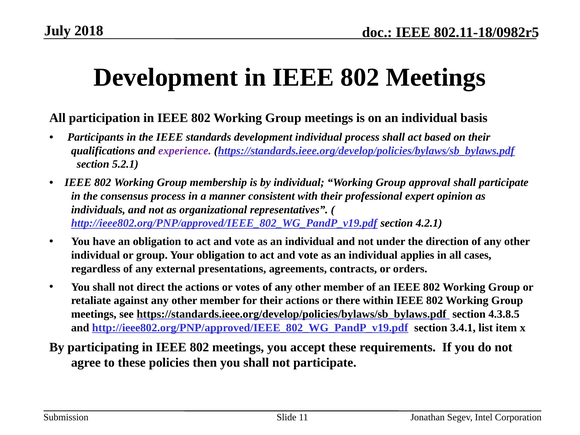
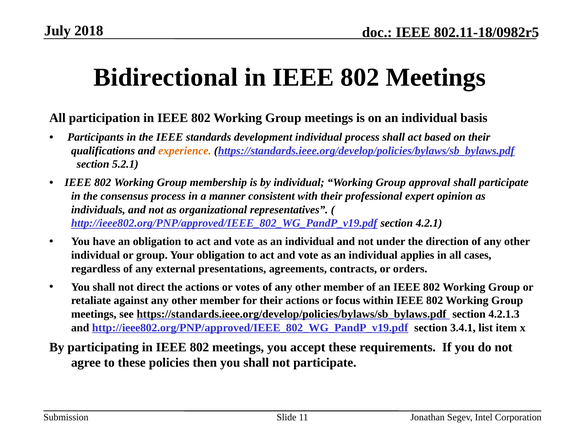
Development at (166, 77): Development -> Bidirectional
experience colour: purple -> orange
there: there -> focus
4.3.8.5: 4.3.8.5 -> 4.2.1.3
